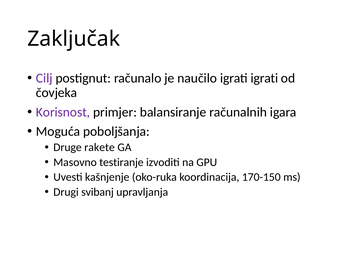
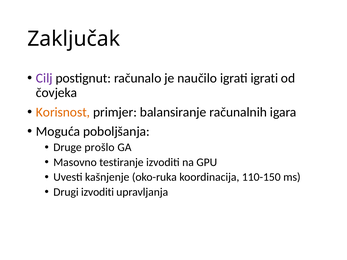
Korisnost colour: purple -> orange
rakete: rakete -> prošlo
170-150: 170-150 -> 110-150
Drugi svibanj: svibanj -> izvoditi
